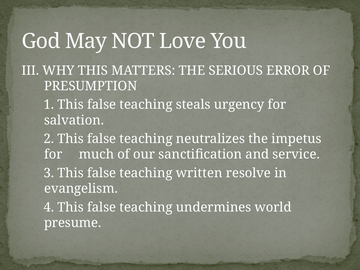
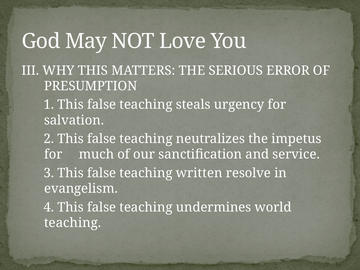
presume at (73, 223): presume -> teaching
